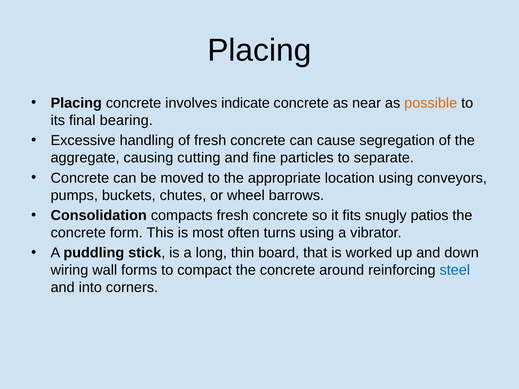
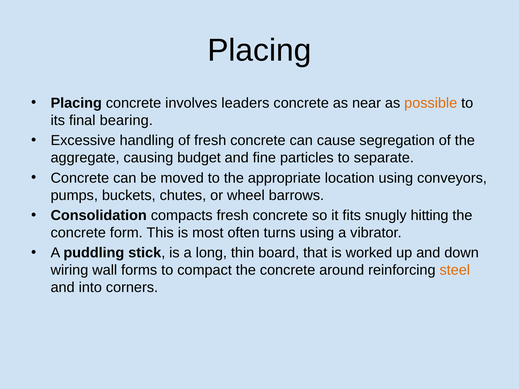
indicate: indicate -> leaders
cutting: cutting -> budget
patios: patios -> hitting
steel colour: blue -> orange
